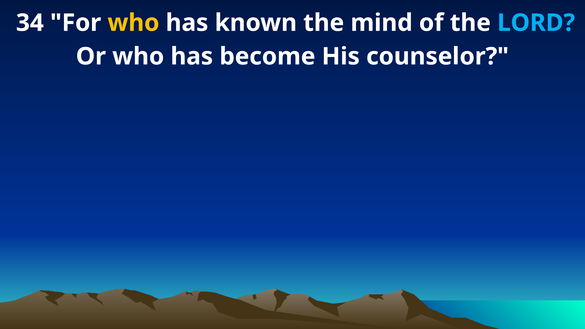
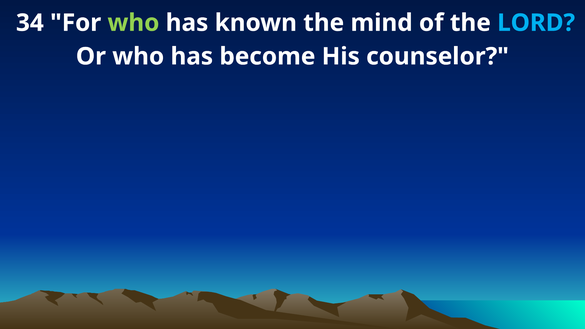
who at (133, 23) colour: yellow -> light green
